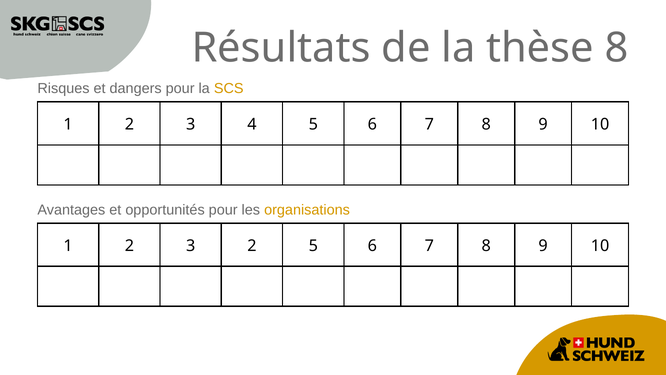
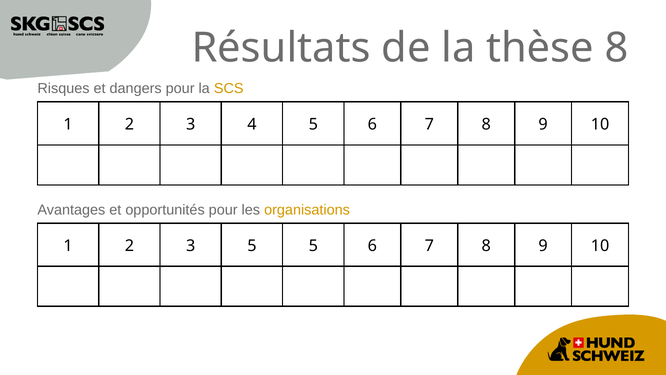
3 2: 2 -> 5
